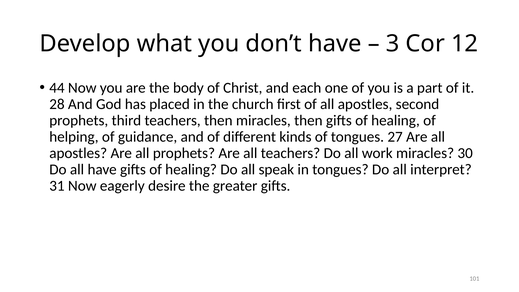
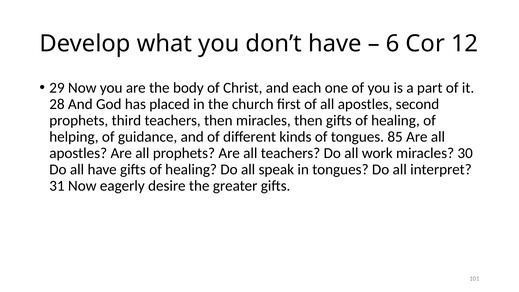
3: 3 -> 6
44: 44 -> 29
27: 27 -> 85
